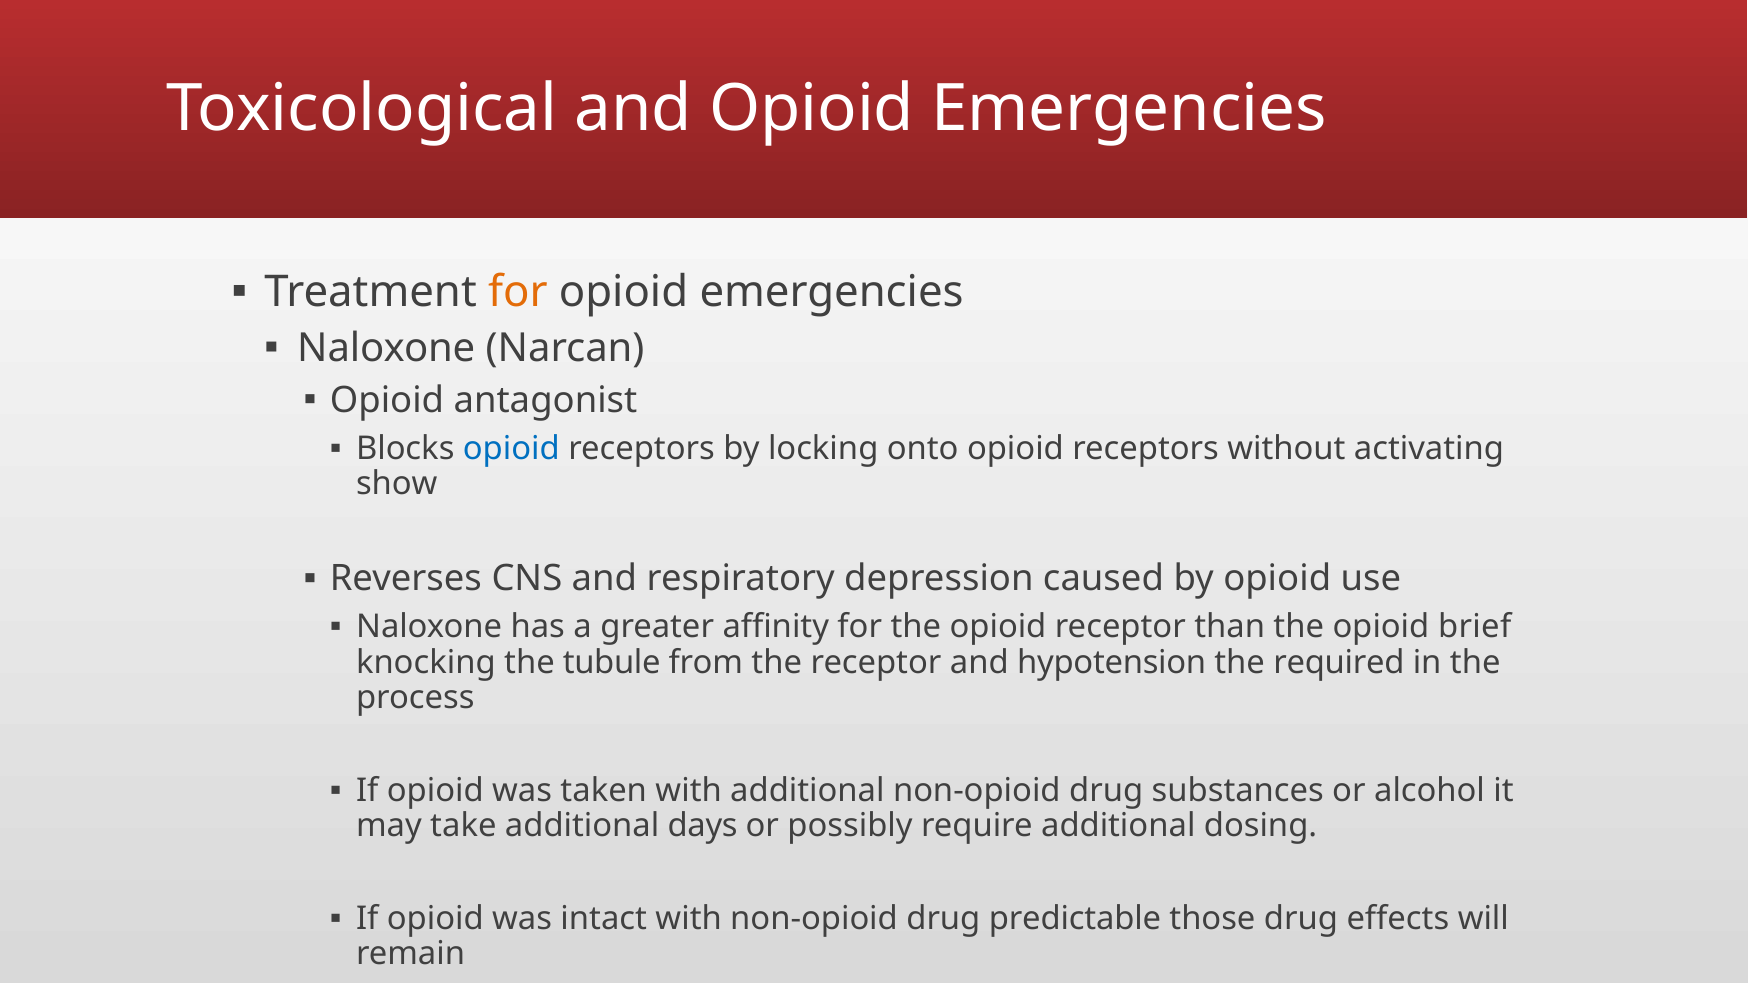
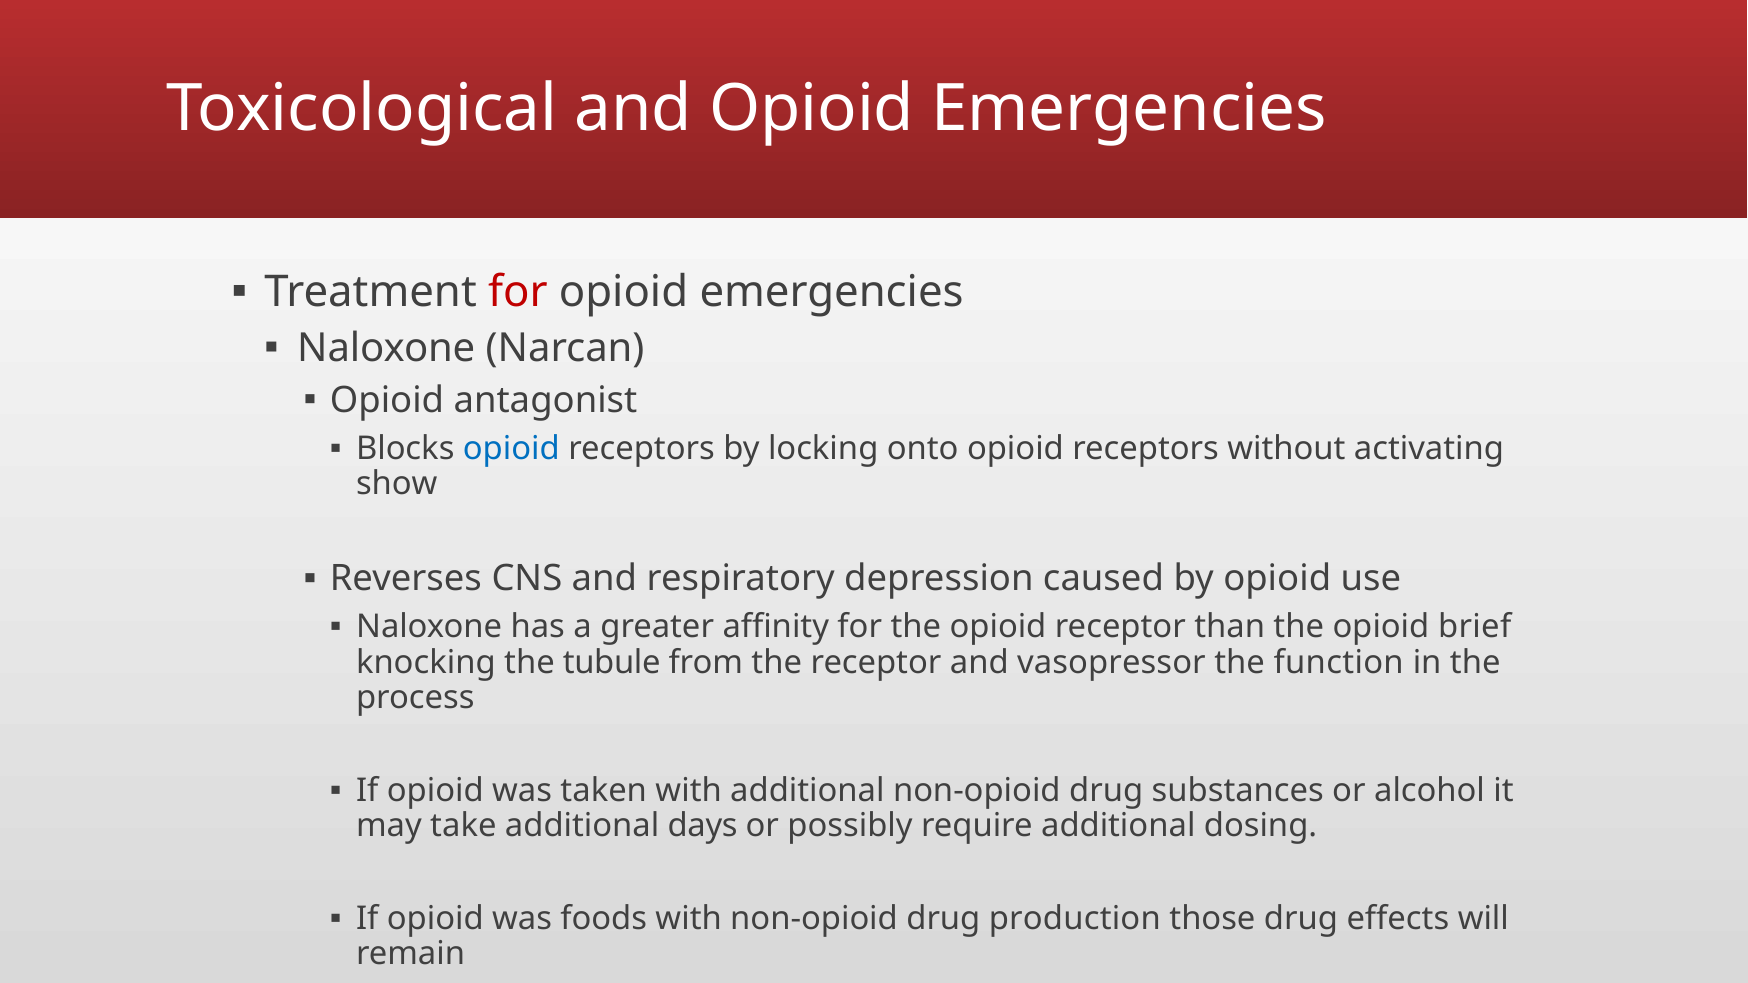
for at (518, 292) colour: orange -> red
hypotension: hypotension -> vasopressor
required: required -> function
intact: intact -> foods
predictable: predictable -> production
